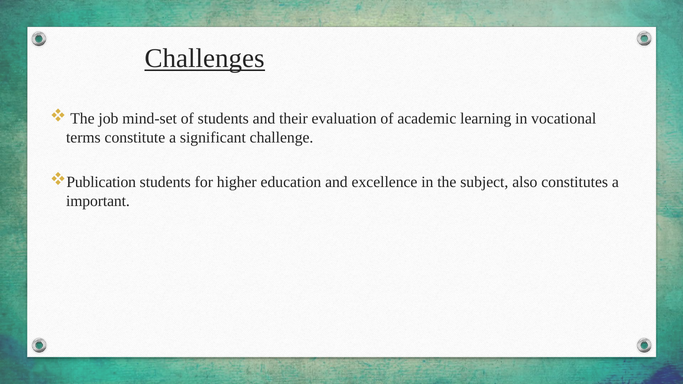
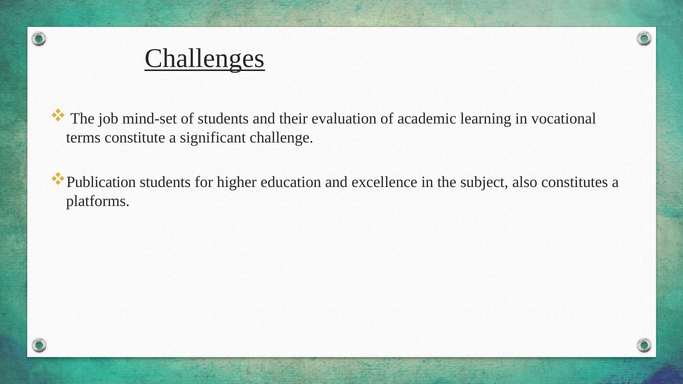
important: important -> platforms
